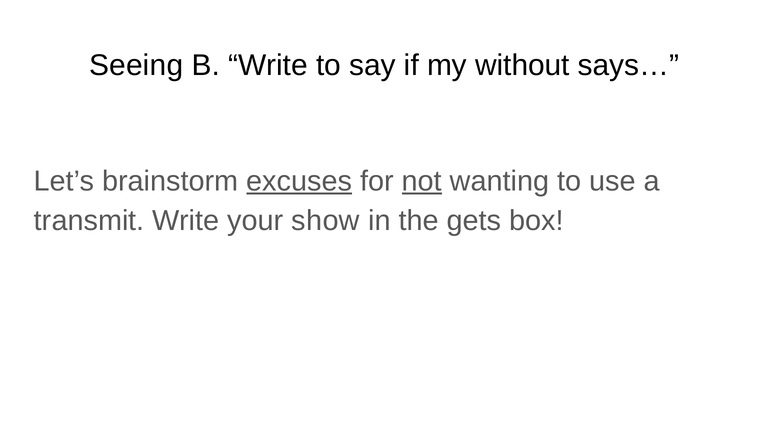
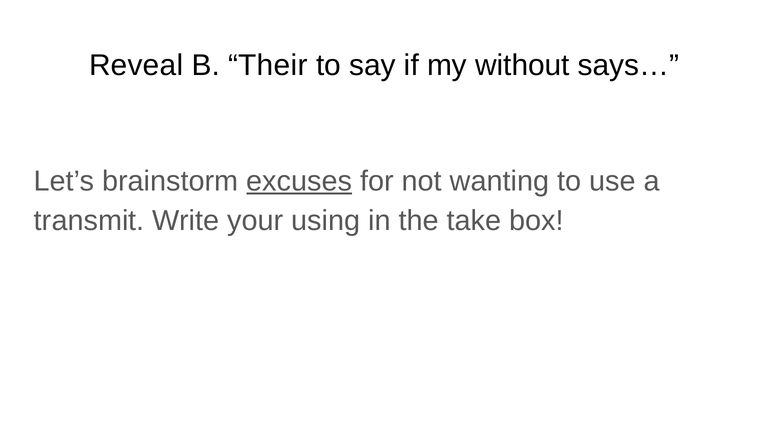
Seeing: Seeing -> Reveal
B Write: Write -> Their
not underline: present -> none
show: show -> using
gets: gets -> take
